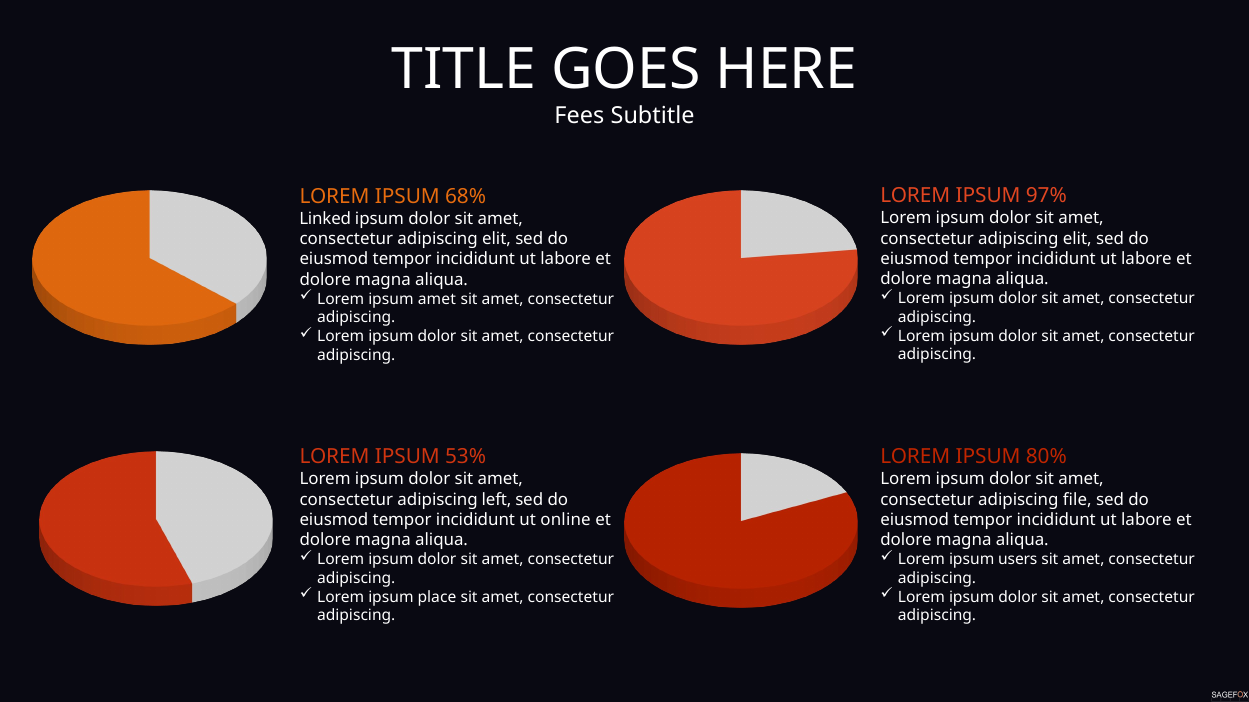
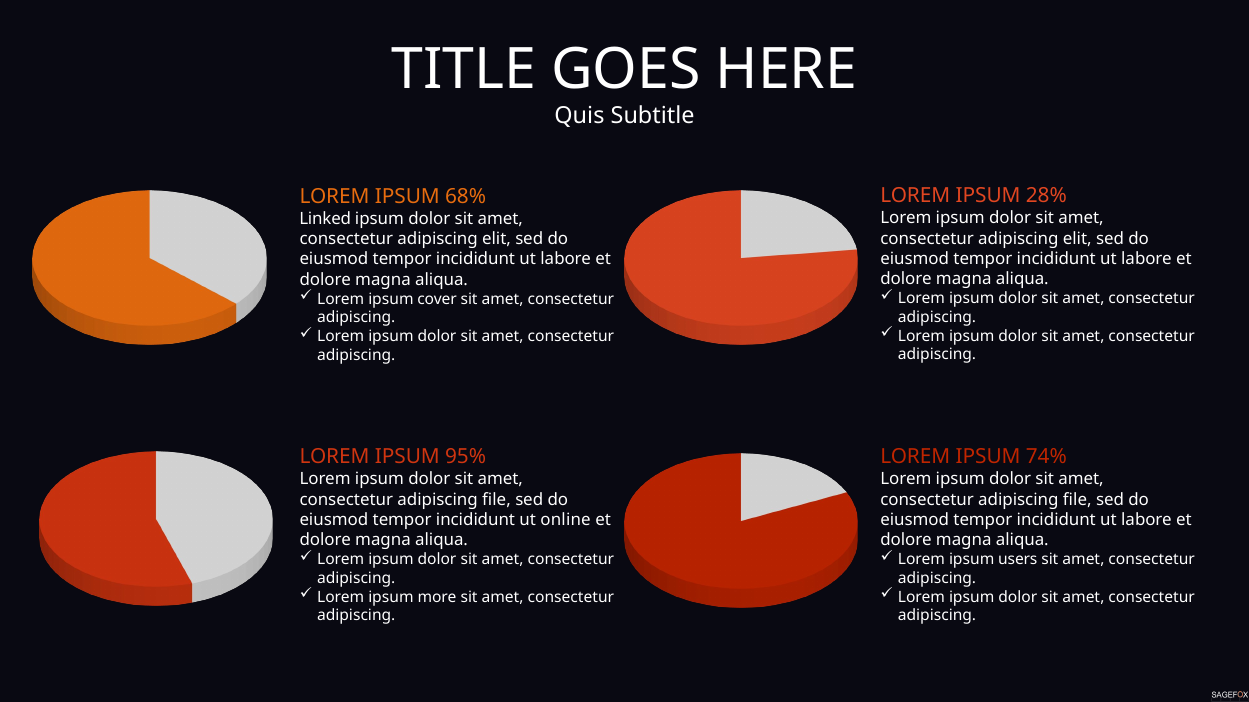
Fees: Fees -> Quis
97%: 97% -> 28%
ipsum amet: amet -> cover
53%: 53% -> 95%
80%: 80% -> 74%
left at (497, 500): left -> file
place: place -> more
